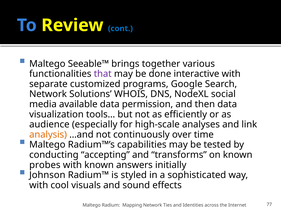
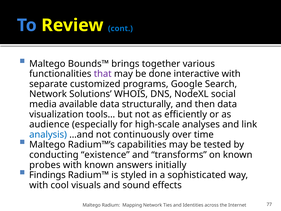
Seeable™: Seeable™ -> Bounds™
permission: permission -> structurally
analysis colour: orange -> blue
accepting: accepting -> existence
Johnson: Johnson -> Findings
